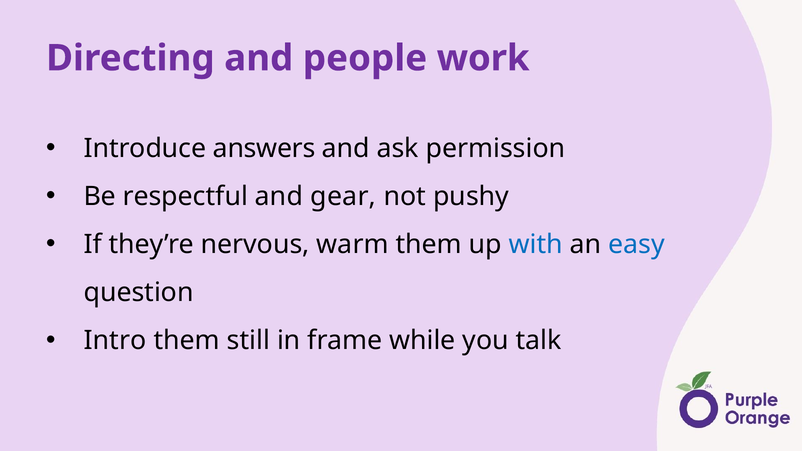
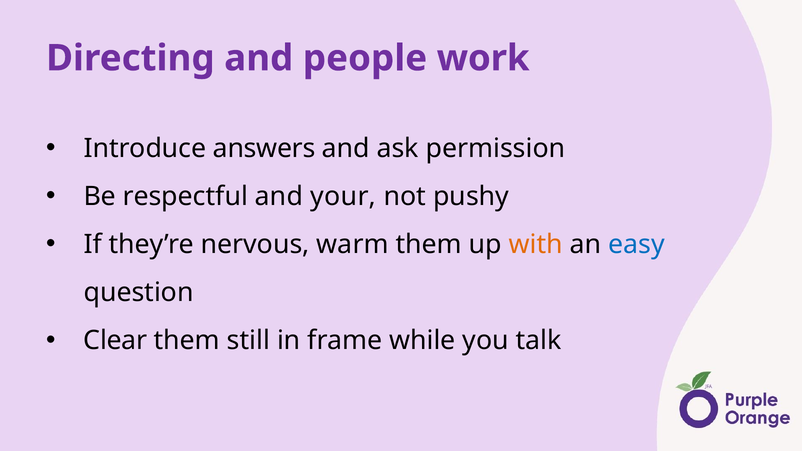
gear: gear -> your
with colour: blue -> orange
Intro: Intro -> Clear
